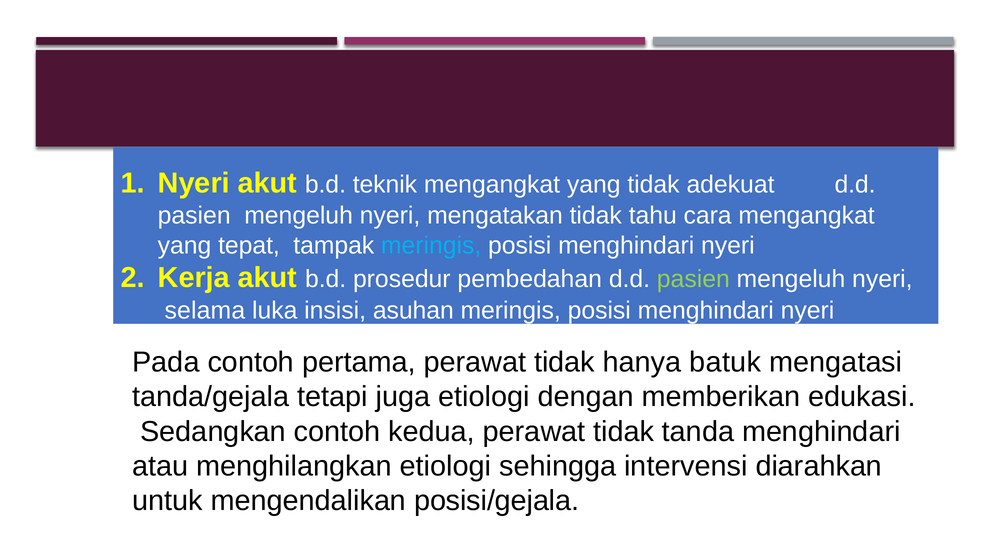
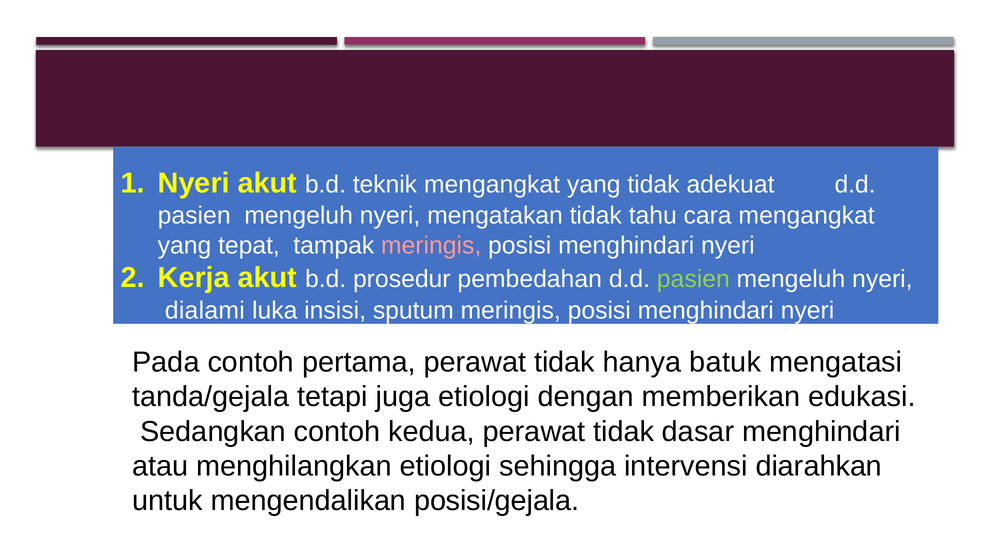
meringis at (431, 246) colour: light blue -> pink
selama: selama -> dialami
asuhan: asuhan -> sputum
tanda: tanda -> dasar
